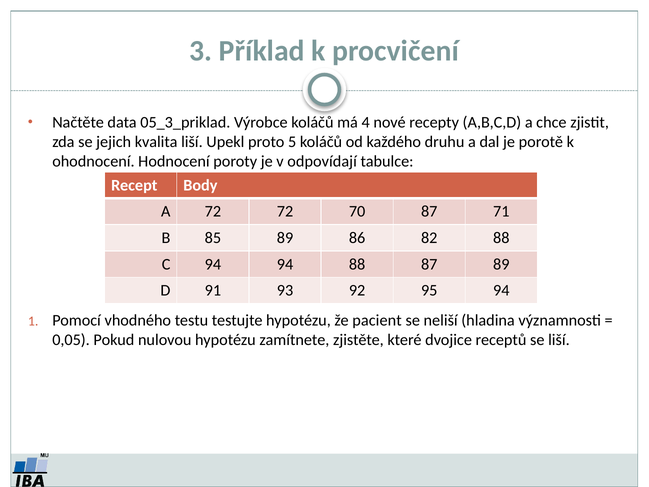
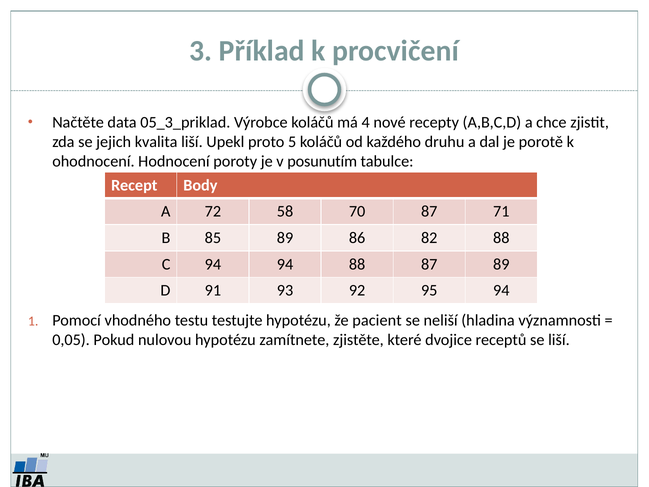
odpovídají: odpovídají -> posunutím
72 72: 72 -> 58
